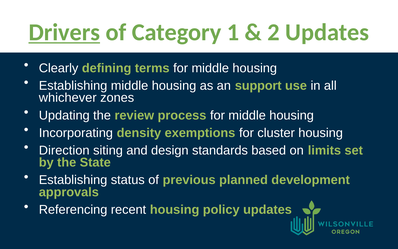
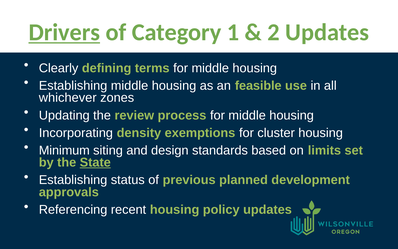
support: support -> feasible
Direction: Direction -> Minimum
State underline: none -> present
